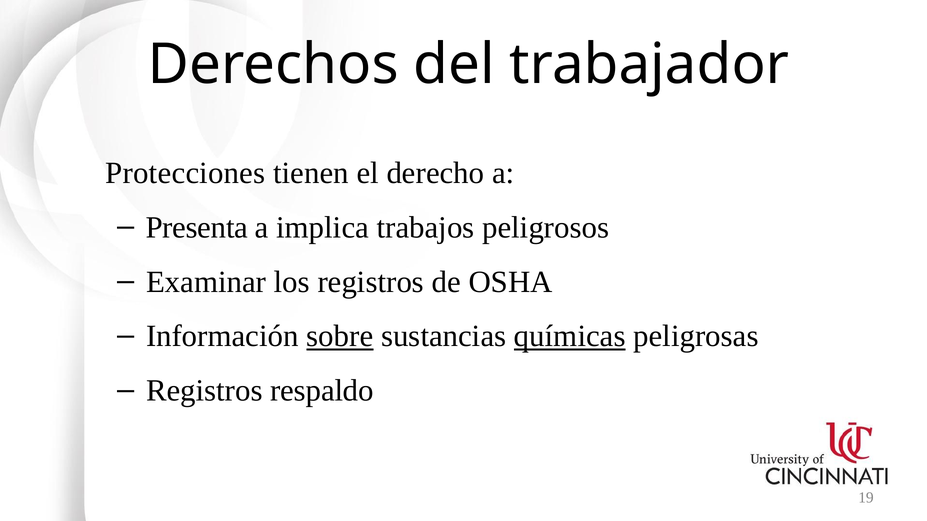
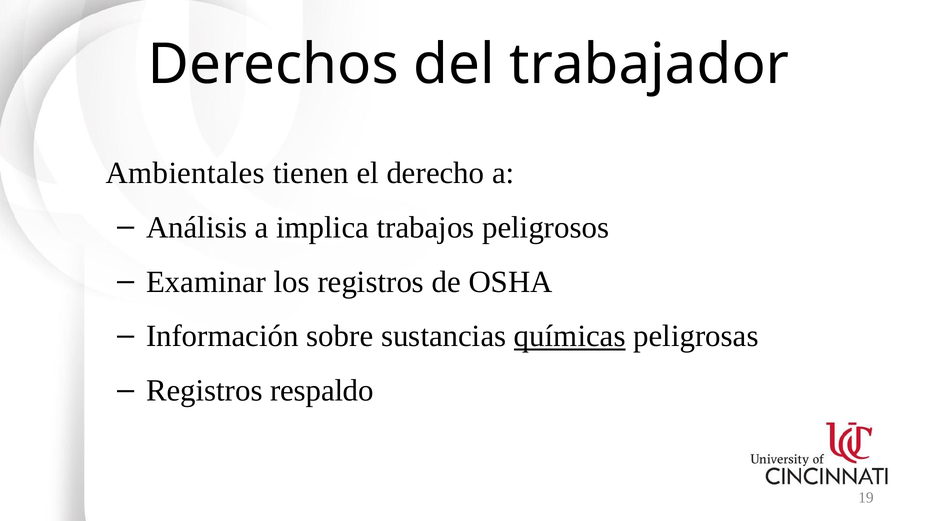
Protecciones: Protecciones -> Ambientales
Presenta: Presenta -> Análisis
sobre underline: present -> none
